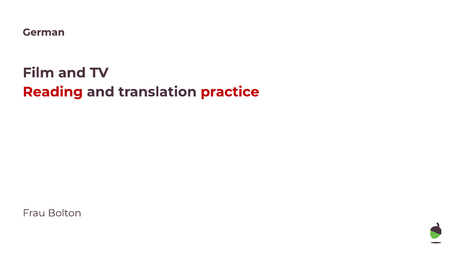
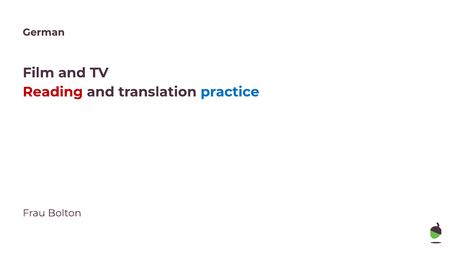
practice colour: red -> blue
